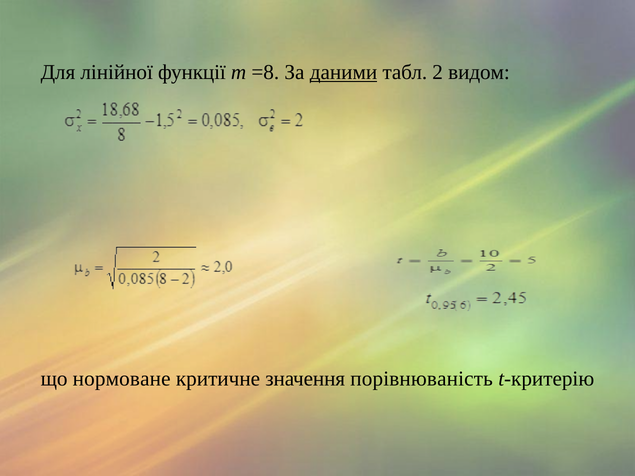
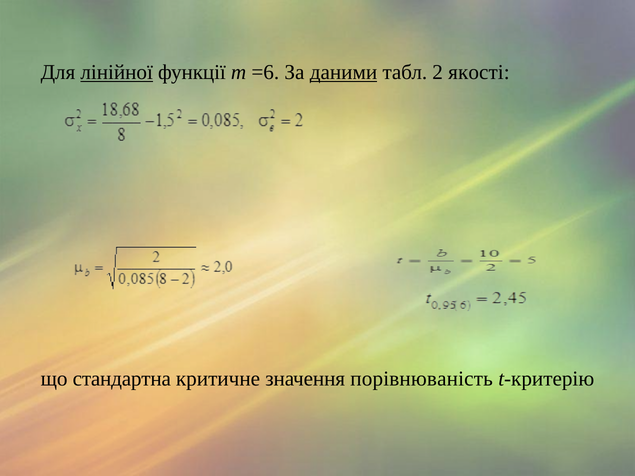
лінійної underline: none -> present
=8: =8 -> =6
видом: видом -> якості
нормоване: нормоване -> стандартна
